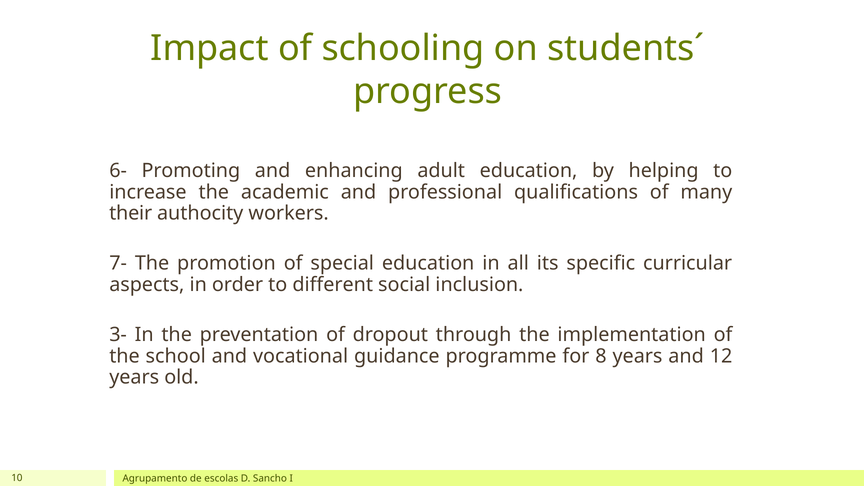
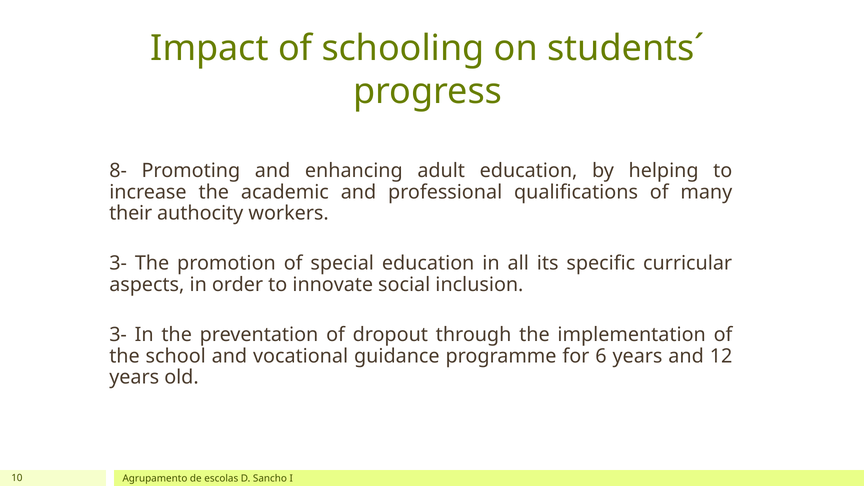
6-: 6- -> 8-
7- at (118, 263): 7- -> 3-
different: different -> innovate
8: 8 -> 6
